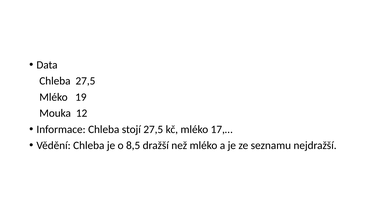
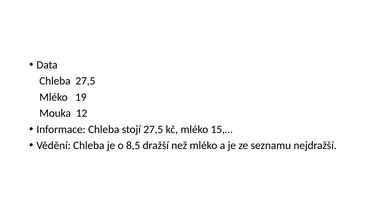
17,…: 17,… -> 15,…
